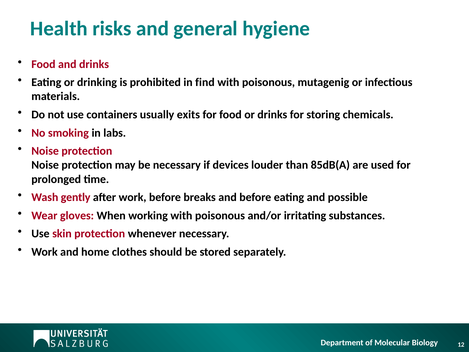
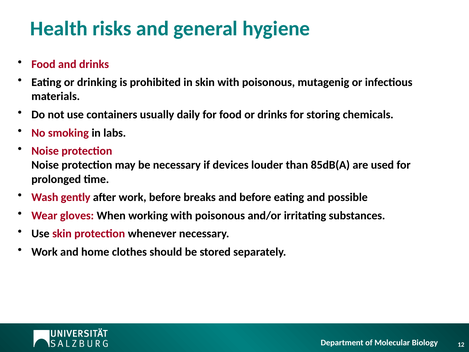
in find: find -> skin
exits: exits -> daily
